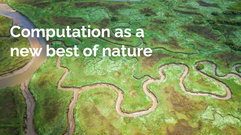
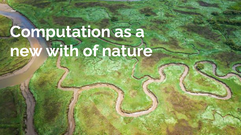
best: best -> with
